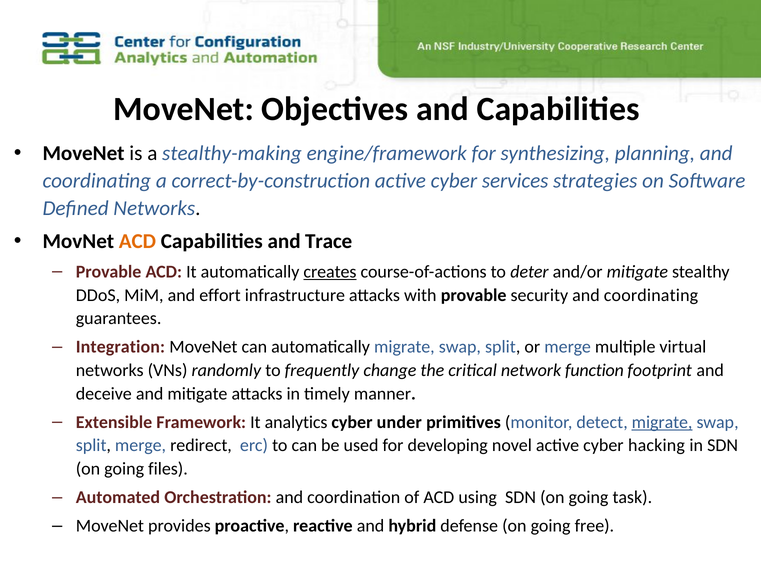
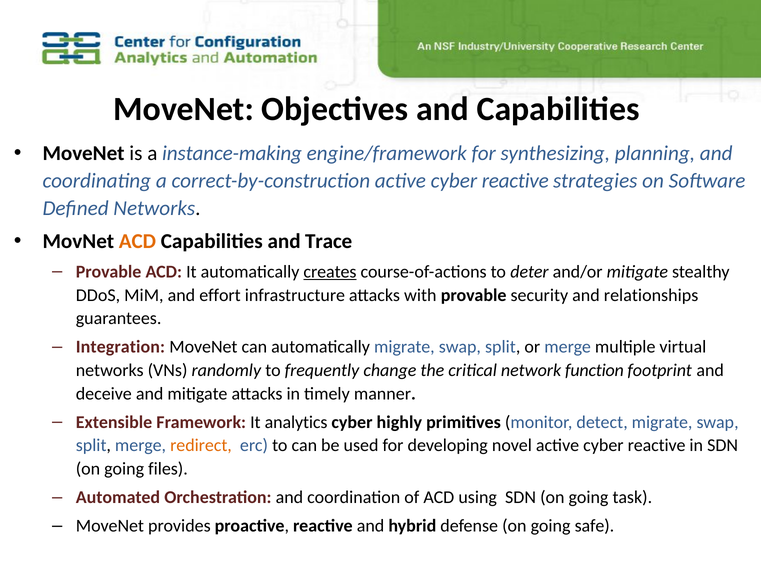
stealthy-making: stealthy-making -> instance-making
correct-by-construction active cyber services: services -> reactive
security and coordinating: coordinating -> relationships
under: under -> highly
migrate at (662, 422) underline: present -> none
redirect colour: black -> orange
novel active cyber hacking: hacking -> reactive
free: free -> safe
